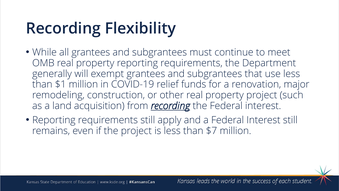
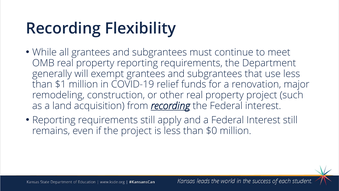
$7: $7 -> $0
